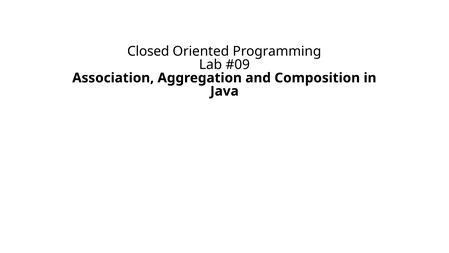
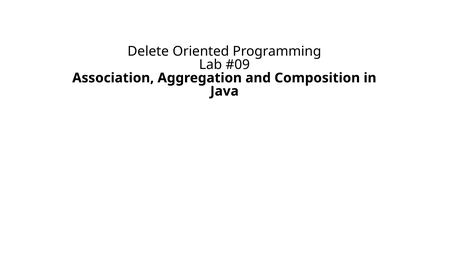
Closed: Closed -> Delete
